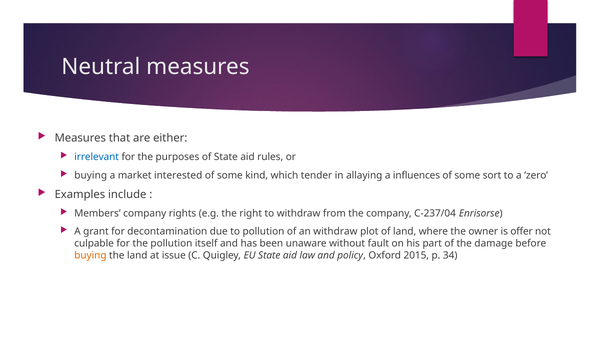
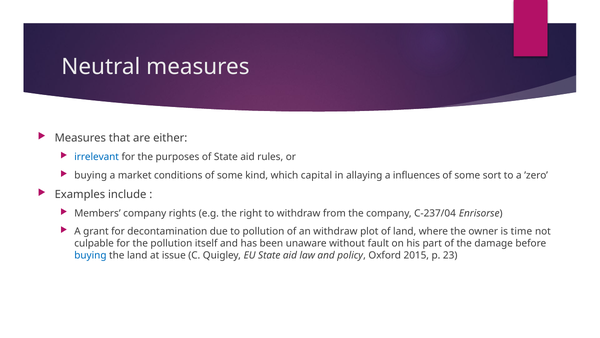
interested: interested -> conditions
tender: tender -> capital
offer: offer -> time
buying at (90, 255) colour: orange -> blue
34: 34 -> 23
